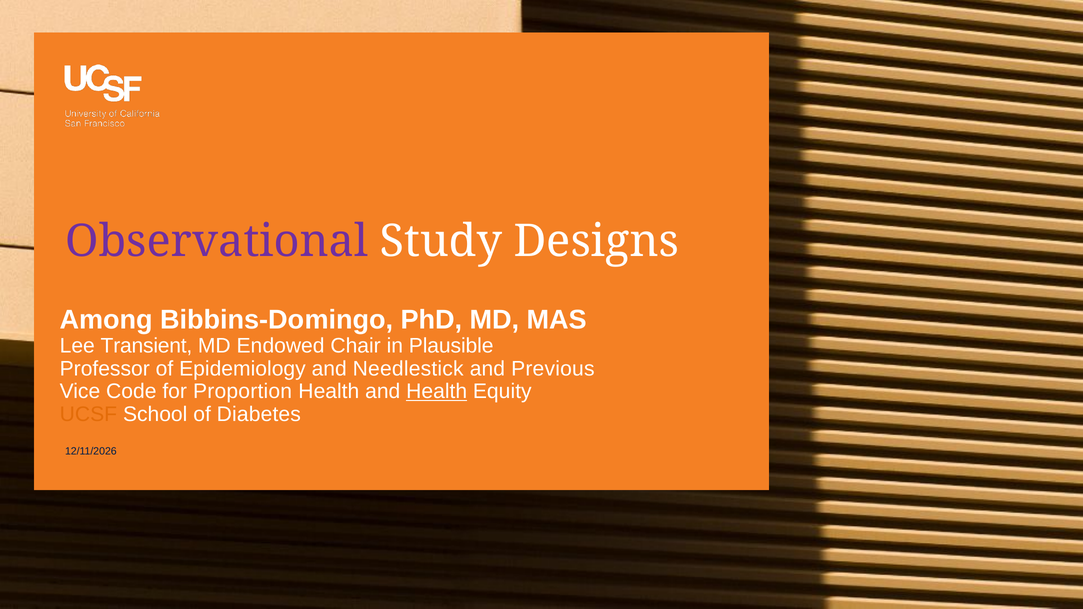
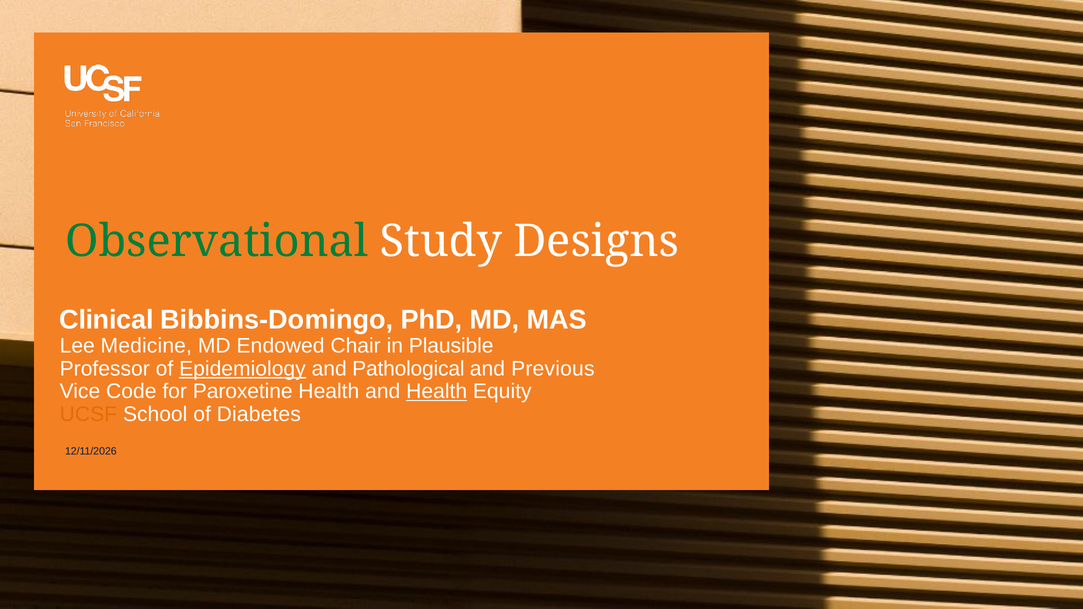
Observational colour: purple -> green
Among: Among -> Clinical
Transient: Transient -> Medicine
Epidemiology underline: none -> present
Needlestick: Needlestick -> Pathological
Proportion: Proportion -> Paroxetine
